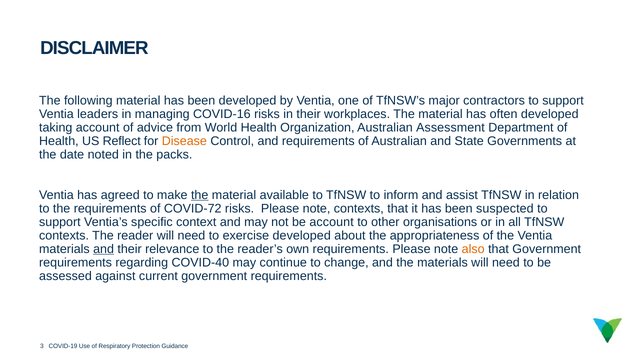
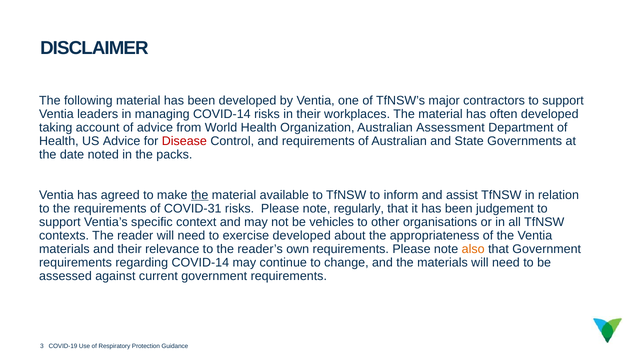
managing COVID-16: COVID-16 -> COVID-14
US Reflect: Reflect -> Advice
Disease colour: orange -> red
COVID-72: COVID-72 -> COVID-31
note contexts: contexts -> regularly
suspected: suspected -> judgement
be account: account -> vehicles
and at (104, 249) underline: present -> none
regarding COVID-40: COVID-40 -> COVID-14
